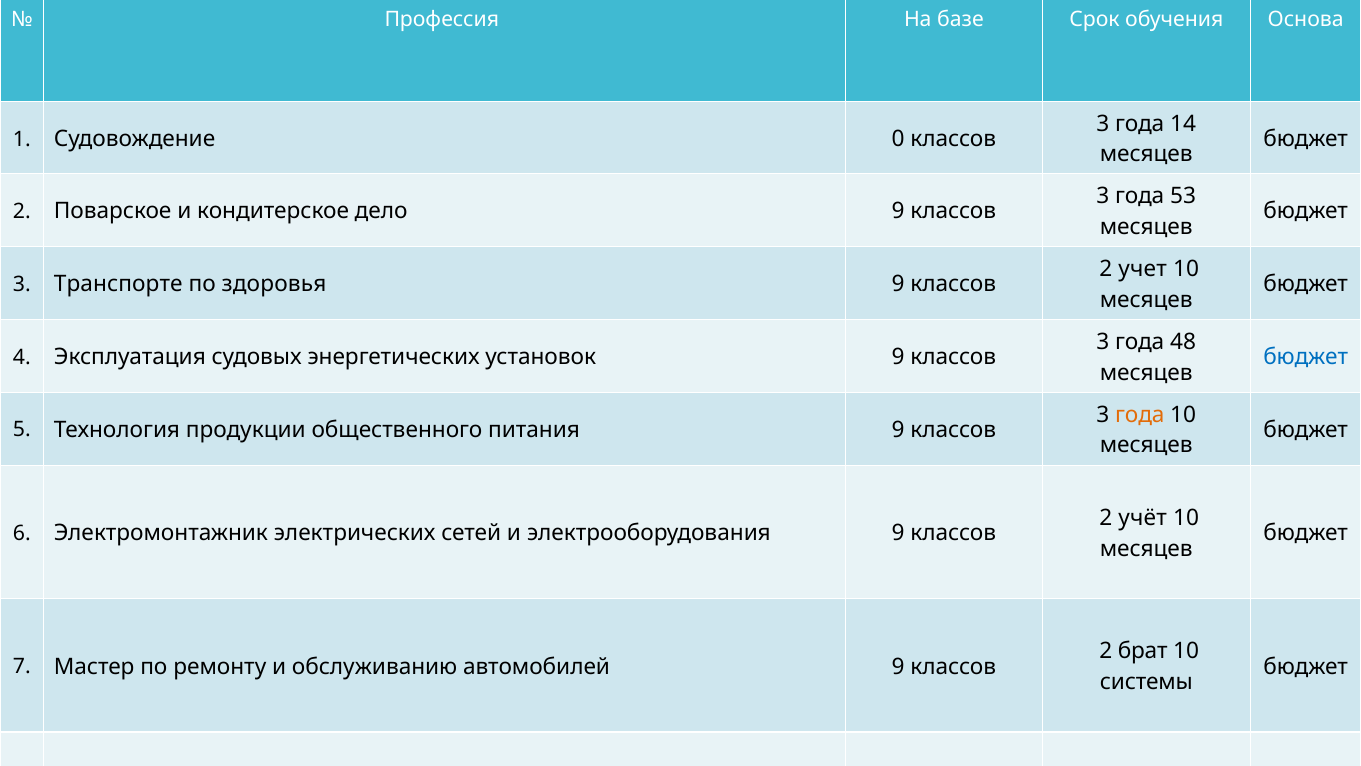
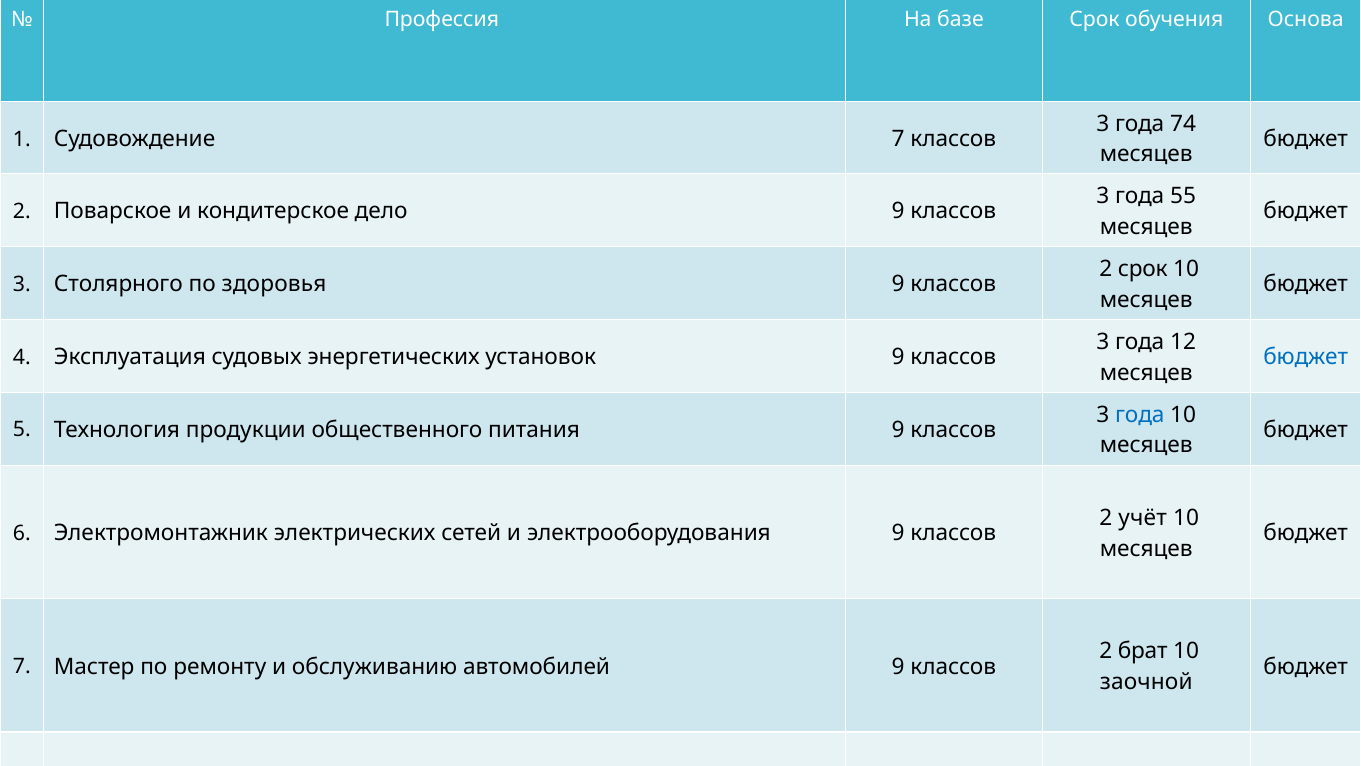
14: 14 -> 74
Судовождение 0: 0 -> 7
53: 53 -> 55
2 учет: учет -> срок
Транспорте: Транспорте -> Столярного
48: 48 -> 12
года at (1140, 414) colour: orange -> blue
системы: системы -> заочной
